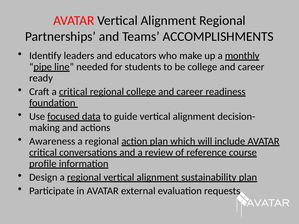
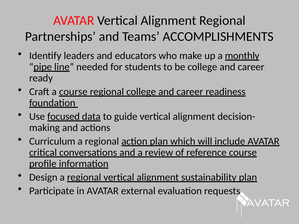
a critical: critical -> course
Awareness: Awareness -> Curriculum
